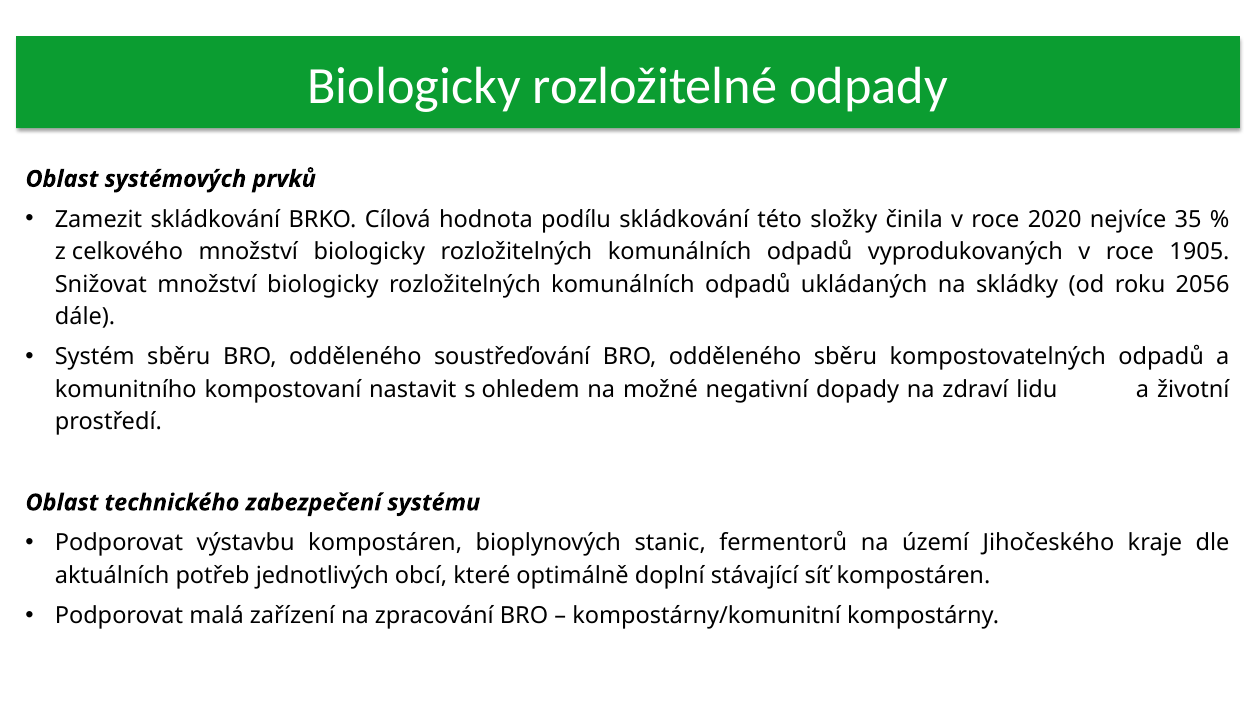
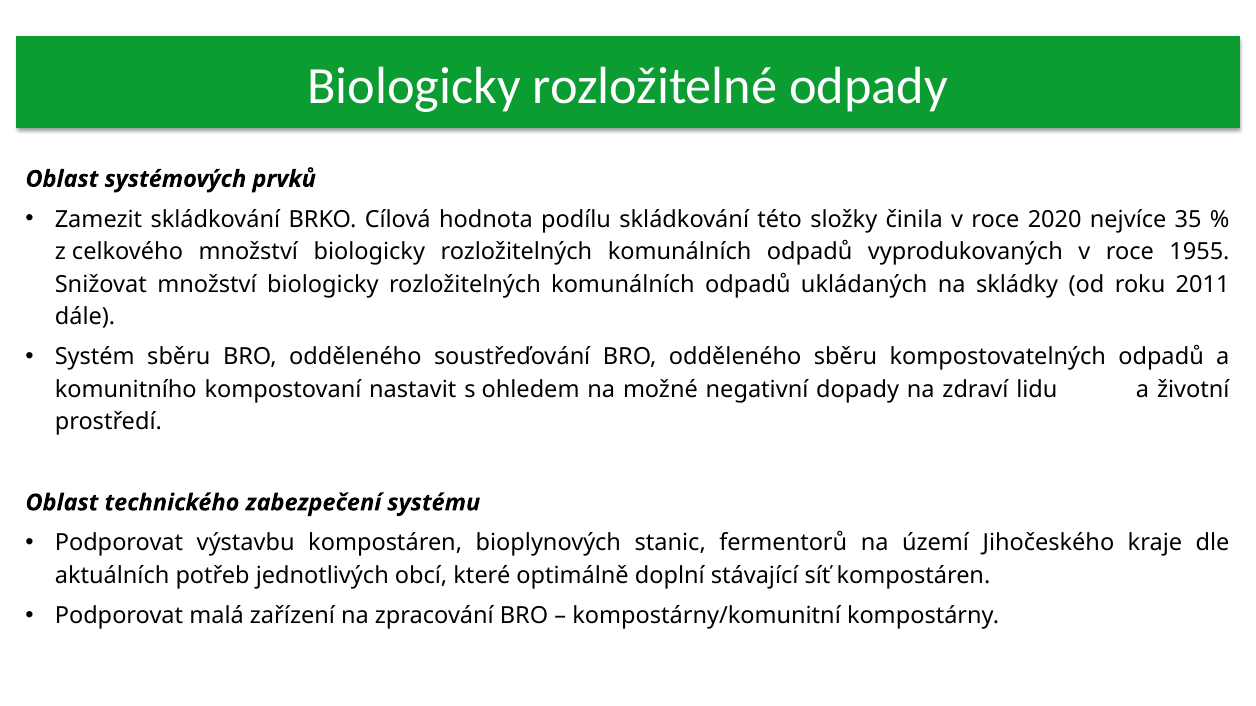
1905: 1905 -> 1955
2056: 2056 -> 2011
